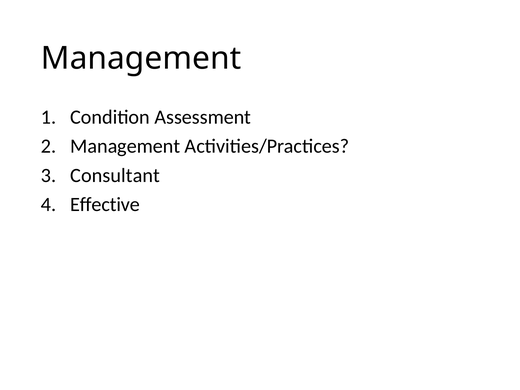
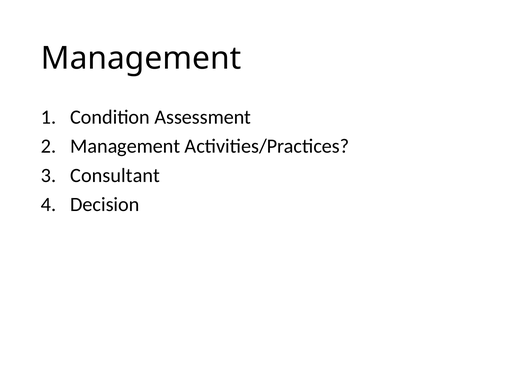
Effective: Effective -> Decision
